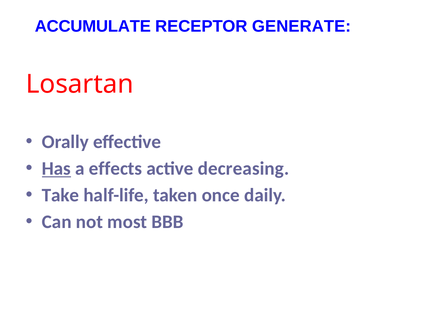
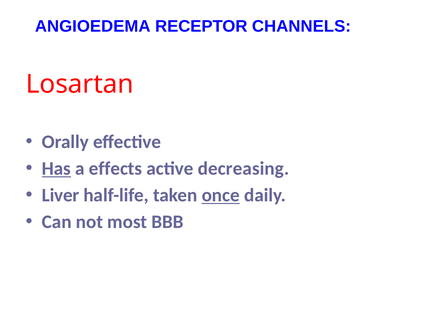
ACCUMULATE: ACCUMULATE -> ANGIOEDEMA
GENERATE: GENERATE -> CHANNELS
Take: Take -> Liver
once underline: none -> present
